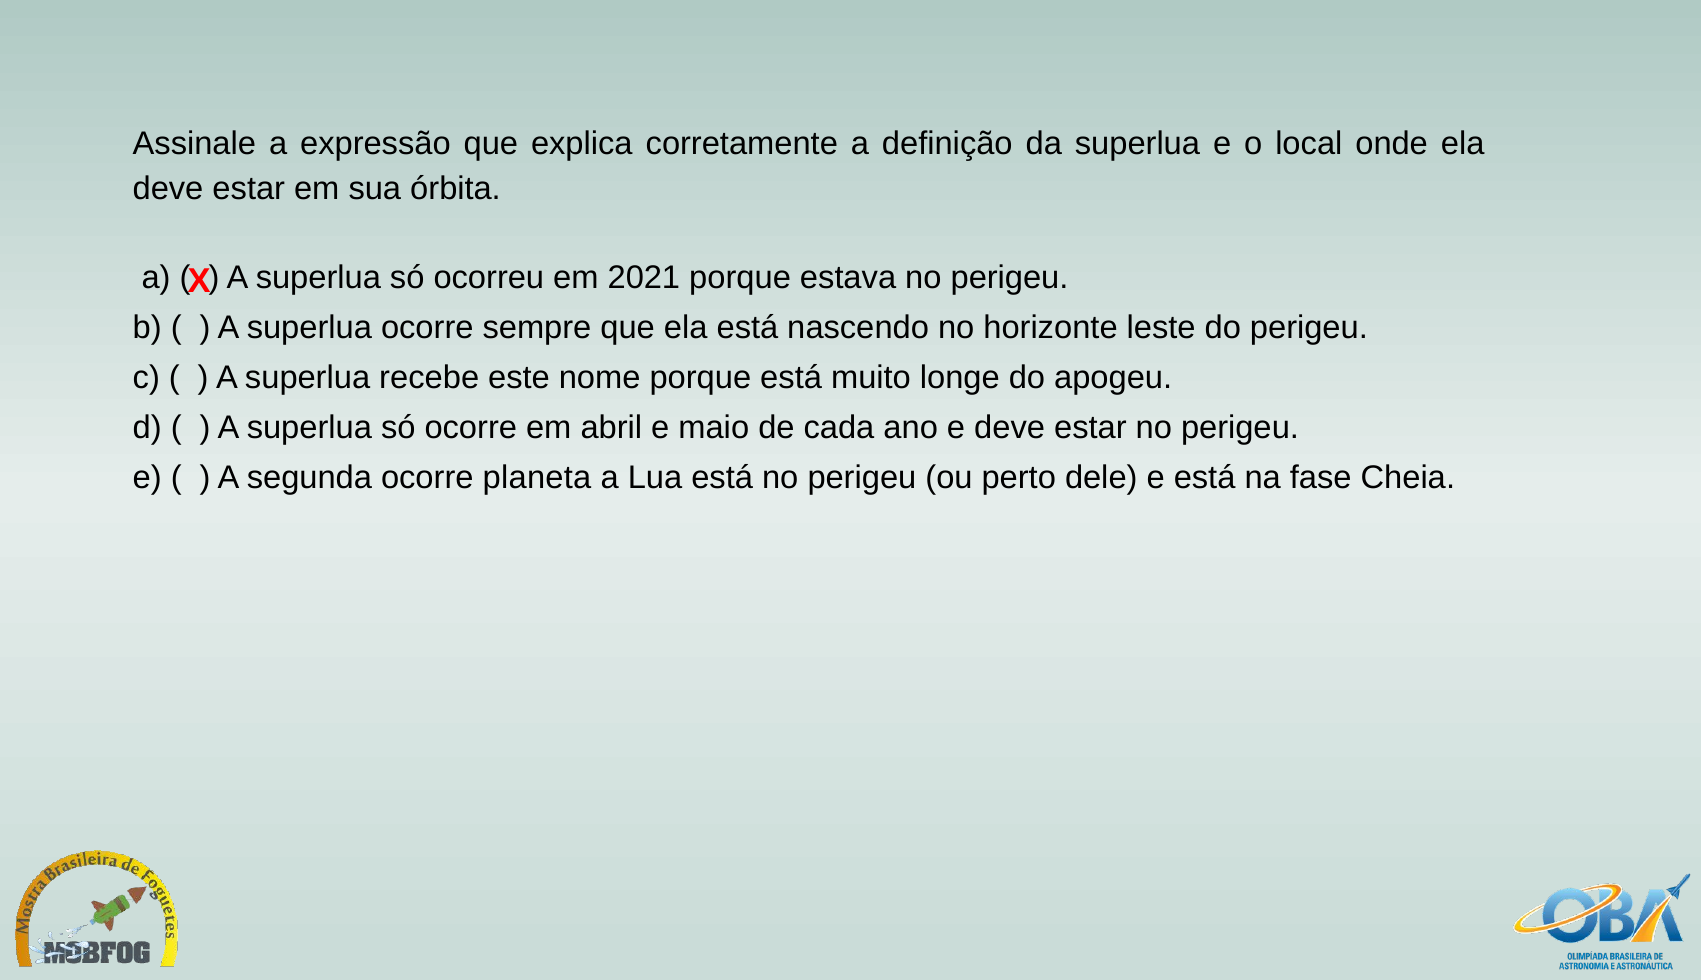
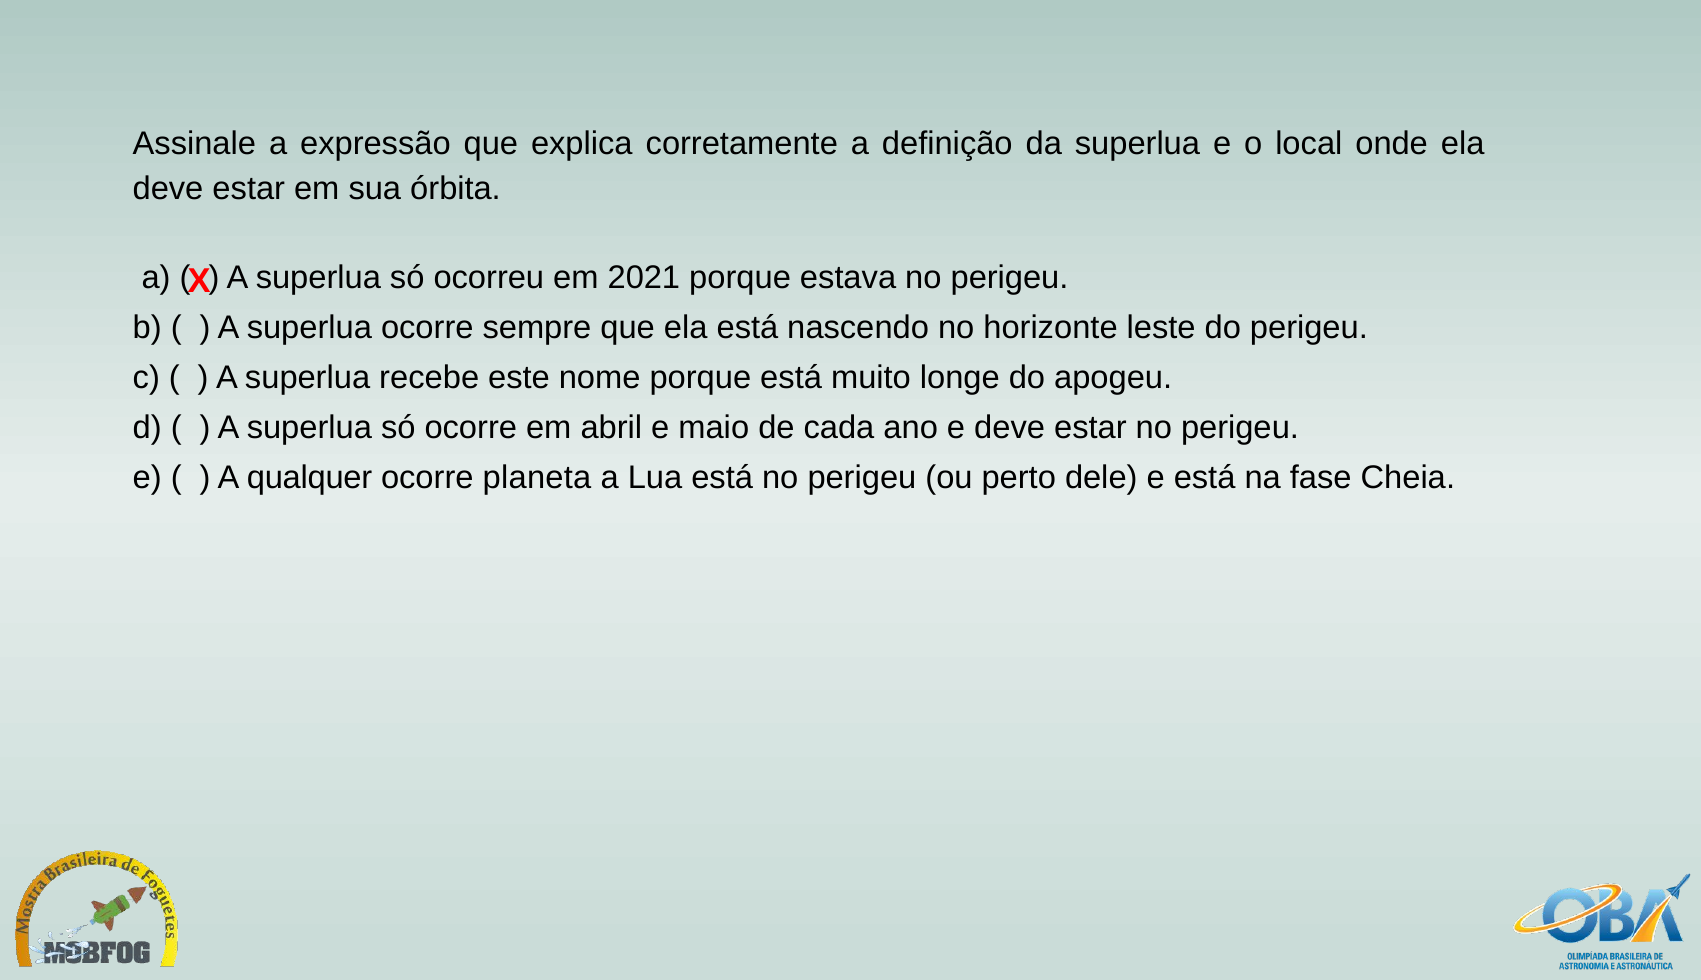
segunda: segunda -> qualquer
